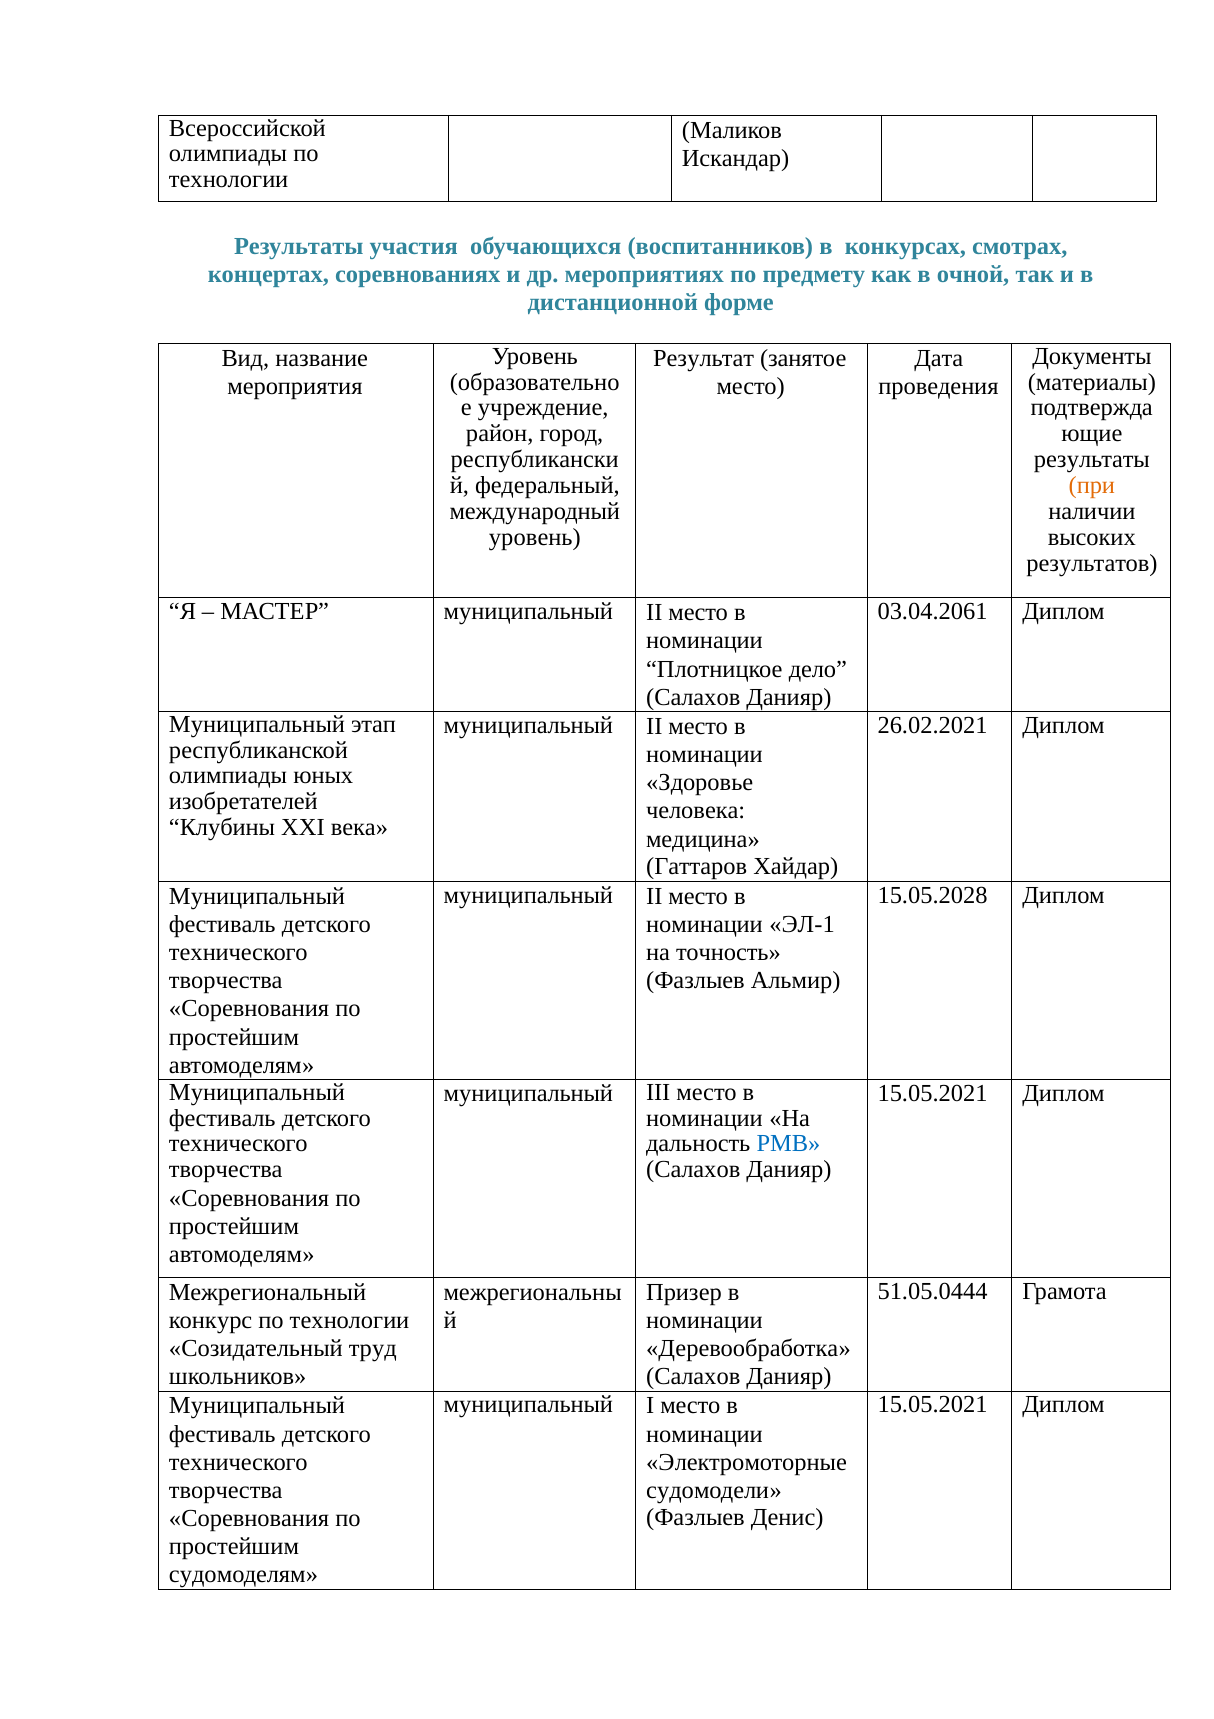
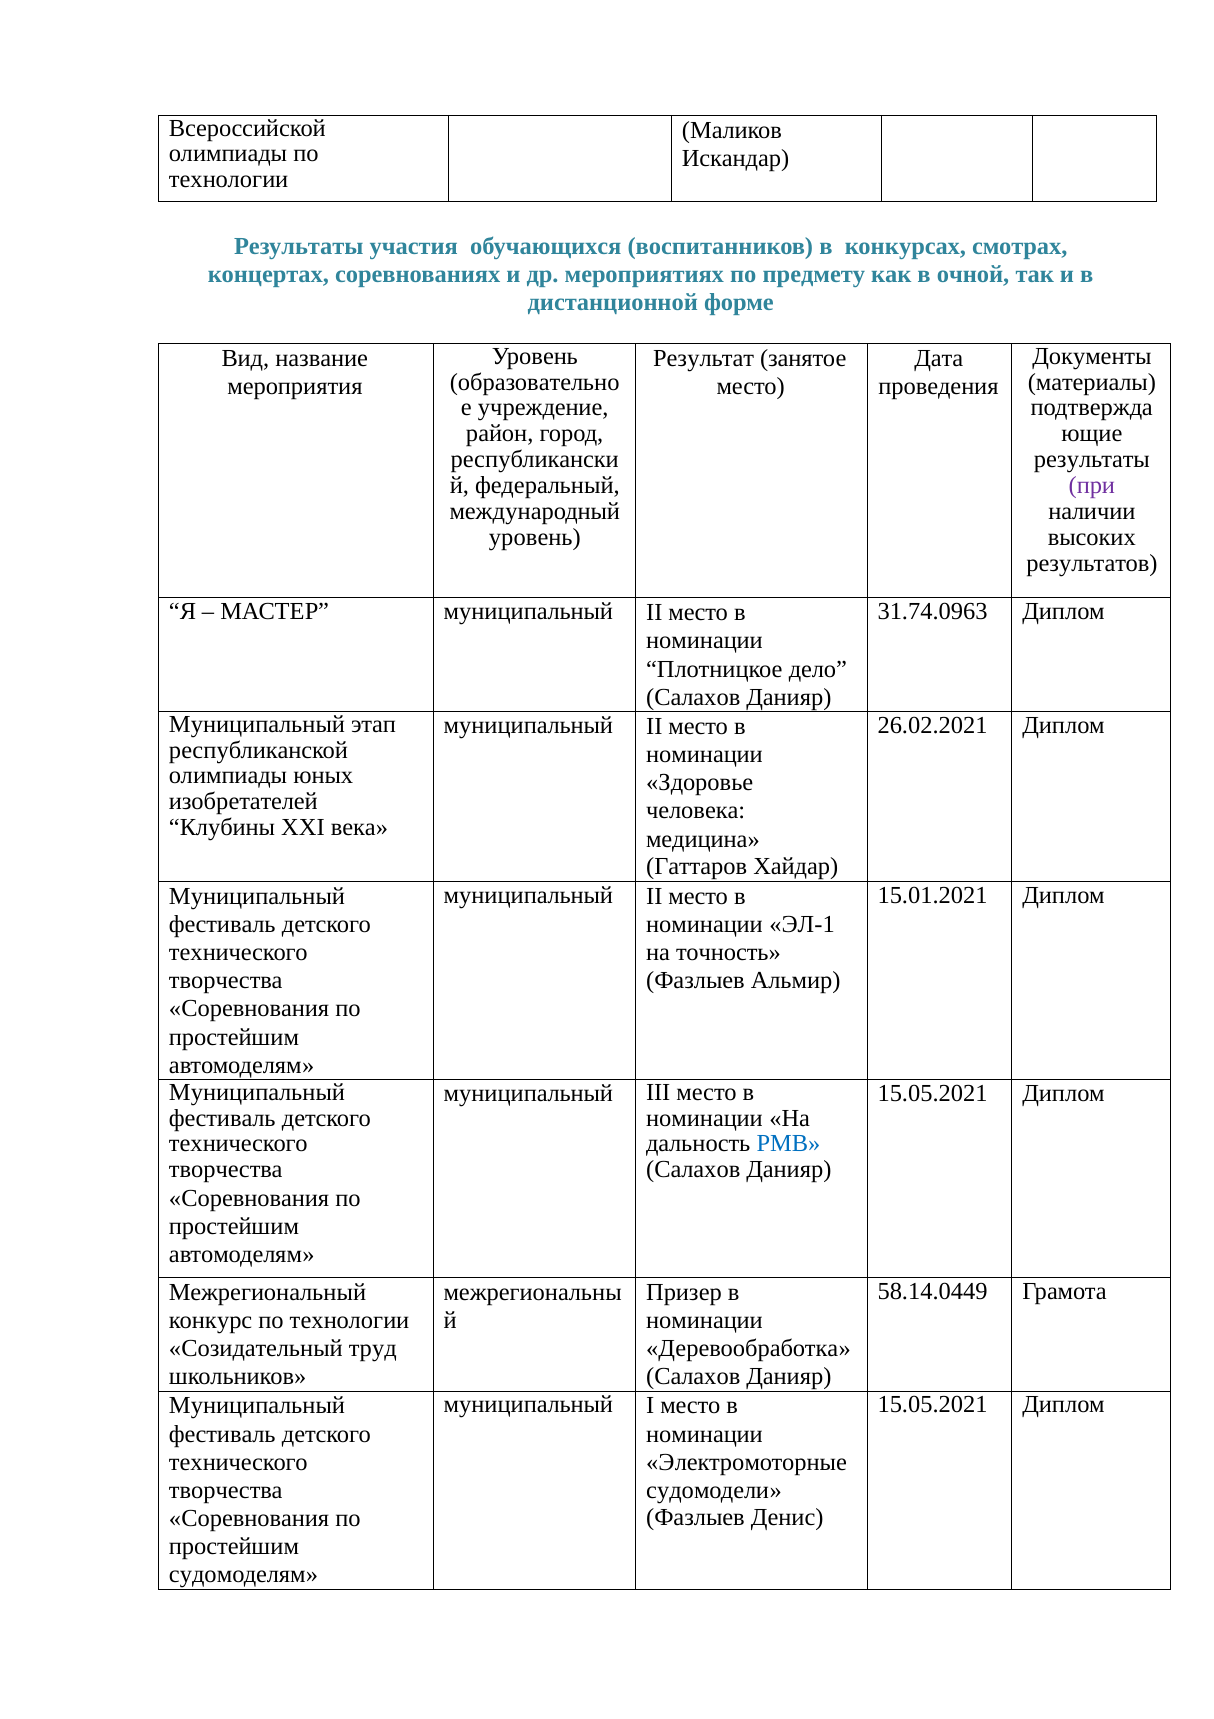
при colour: orange -> purple
03.04.2061: 03.04.2061 -> 31.74.0963
15.05.2028: 15.05.2028 -> 15.01.2021
51.05.0444: 51.05.0444 -> 58.14.0449
